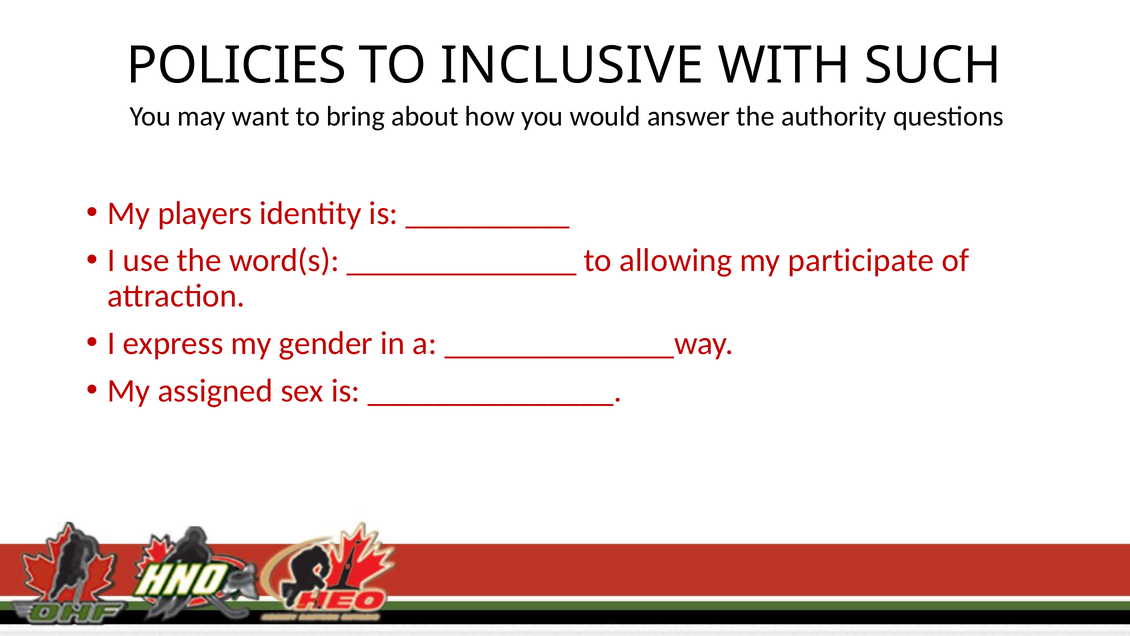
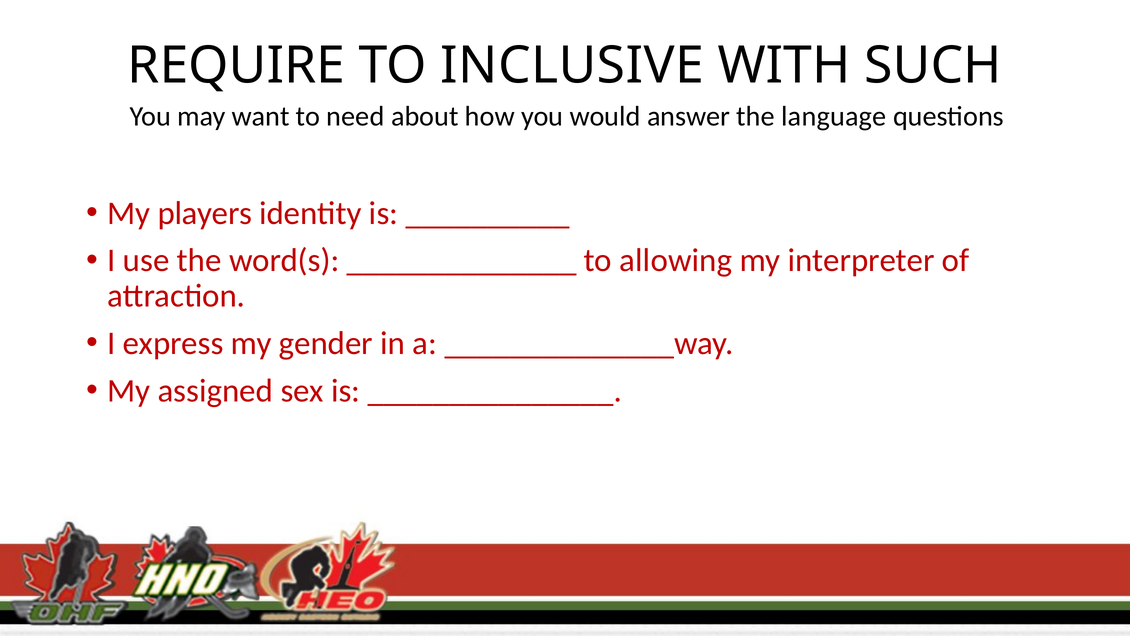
POLICIES: POLICIES -> REQUIRE
bring: bring -> need
authority: authority -> language
participate: participate -> interpreter
